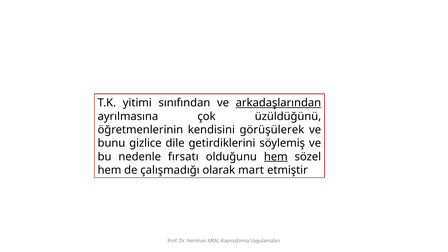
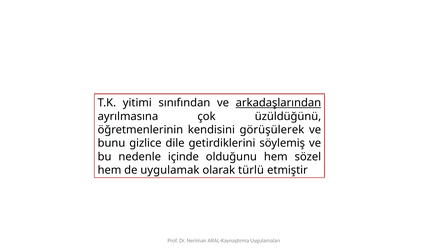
fırsatı: fırsatı -> içinde
hem at (276, 157) underline: present -> none
çalışmadığı: çalışmadığı -> uygulamak
mart: mart -> türlü
